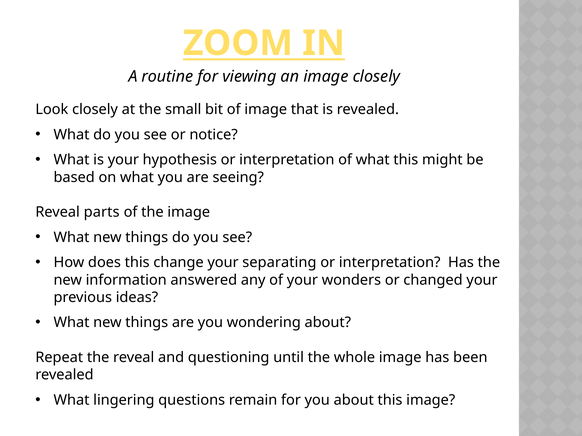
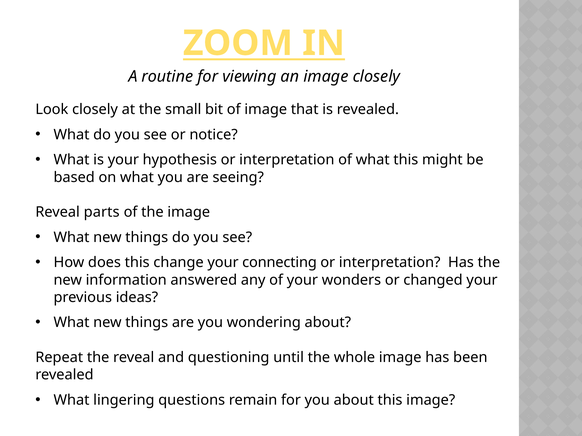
separating: separating -> connecting
